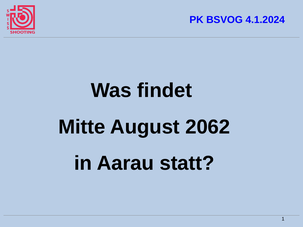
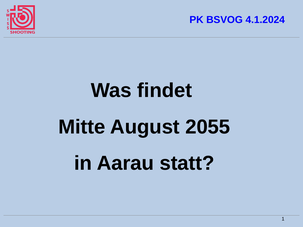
2062: 2062 -> 2055
